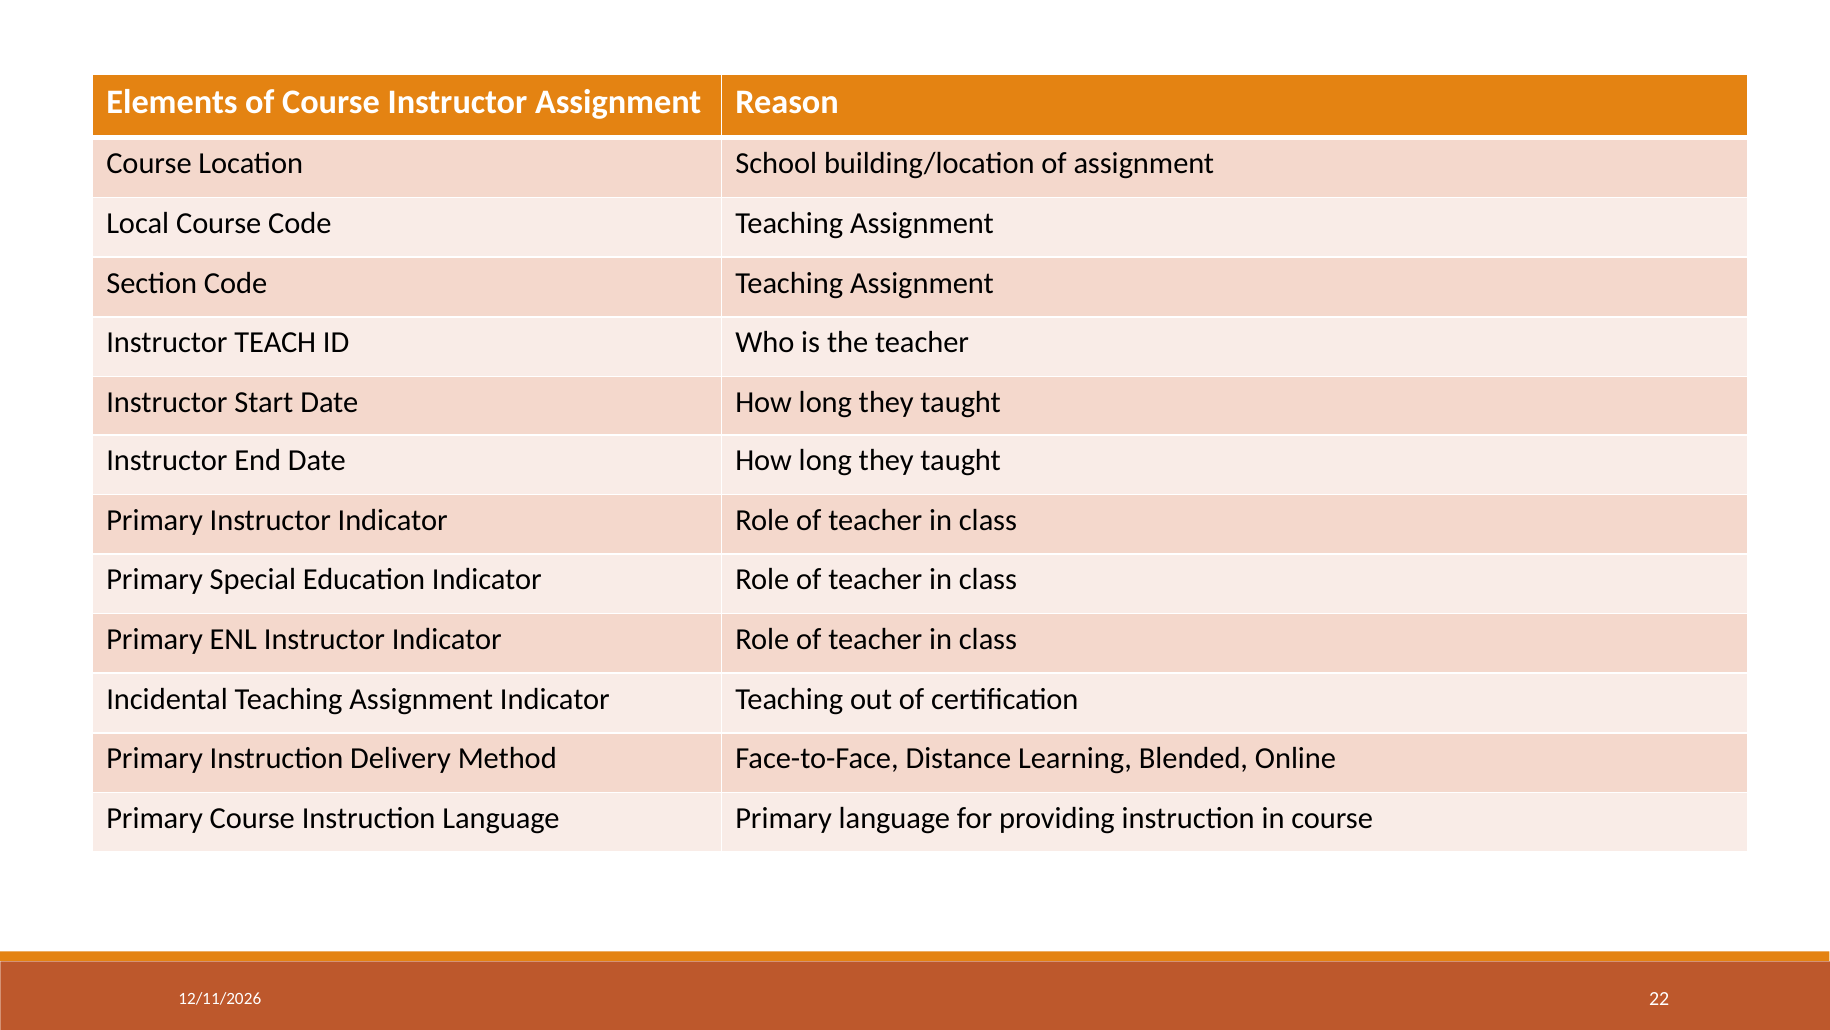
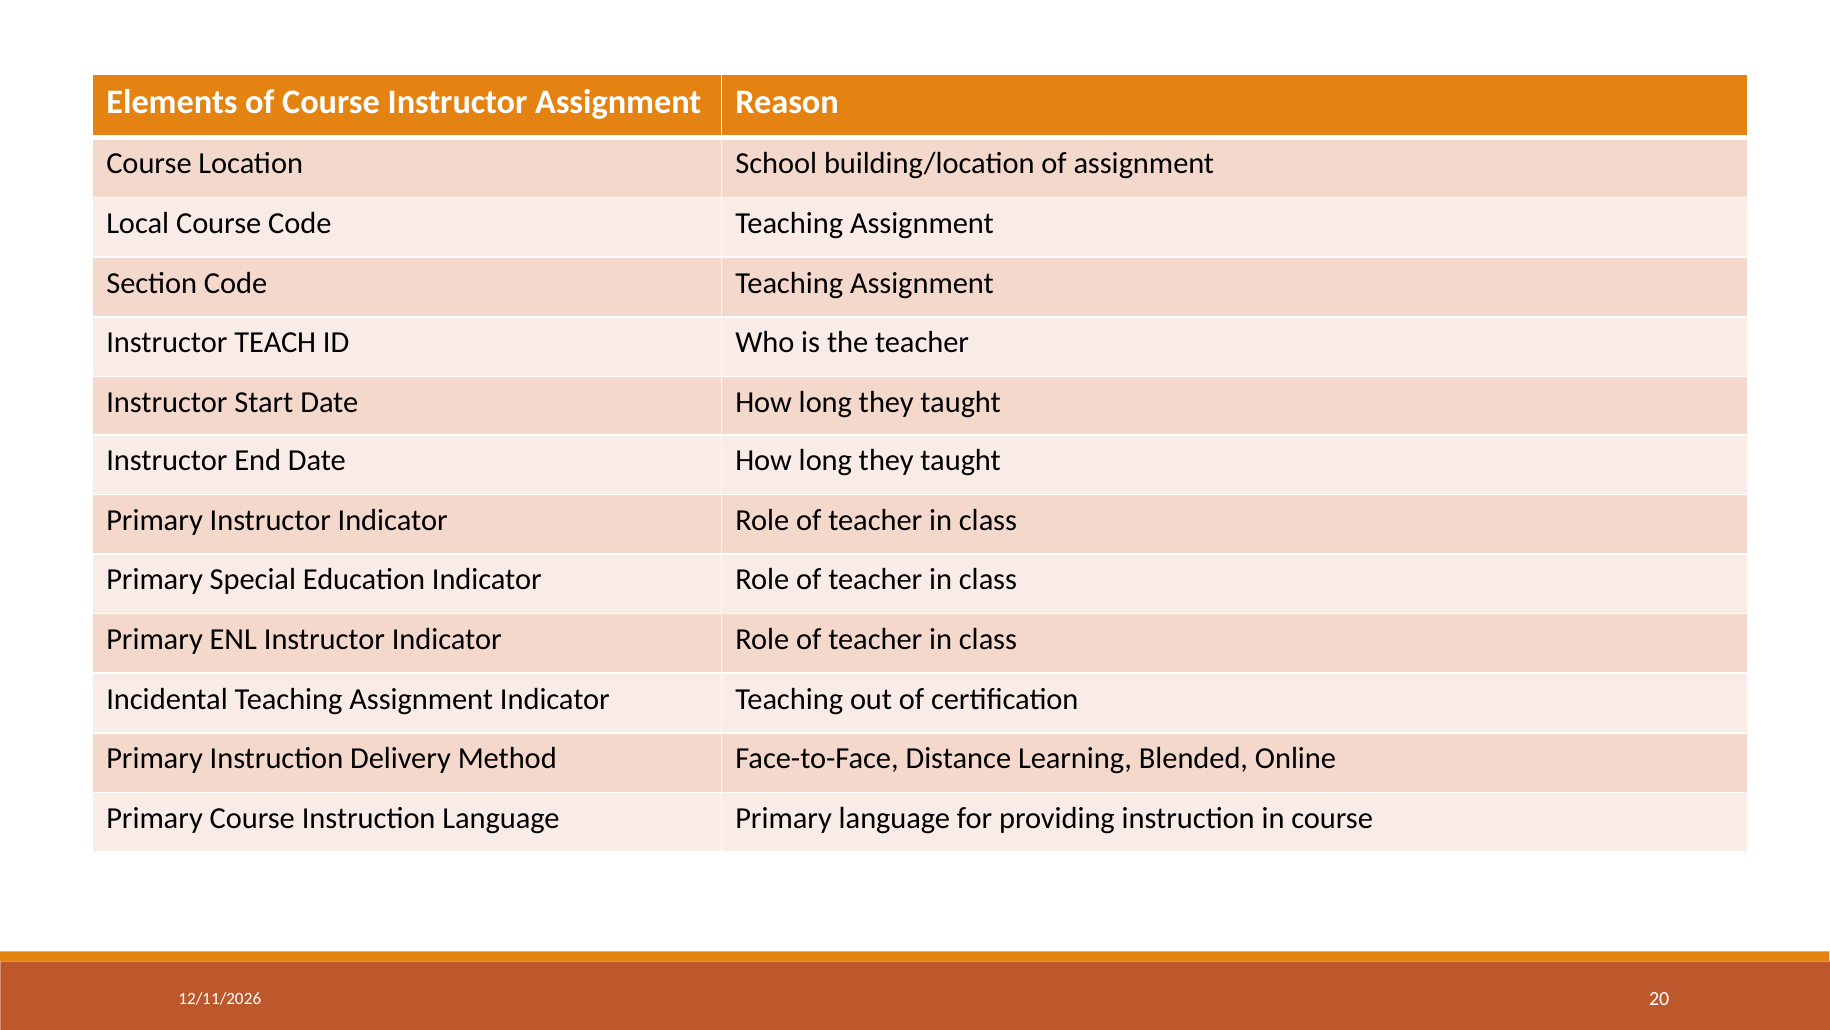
22: 22 -> 20
